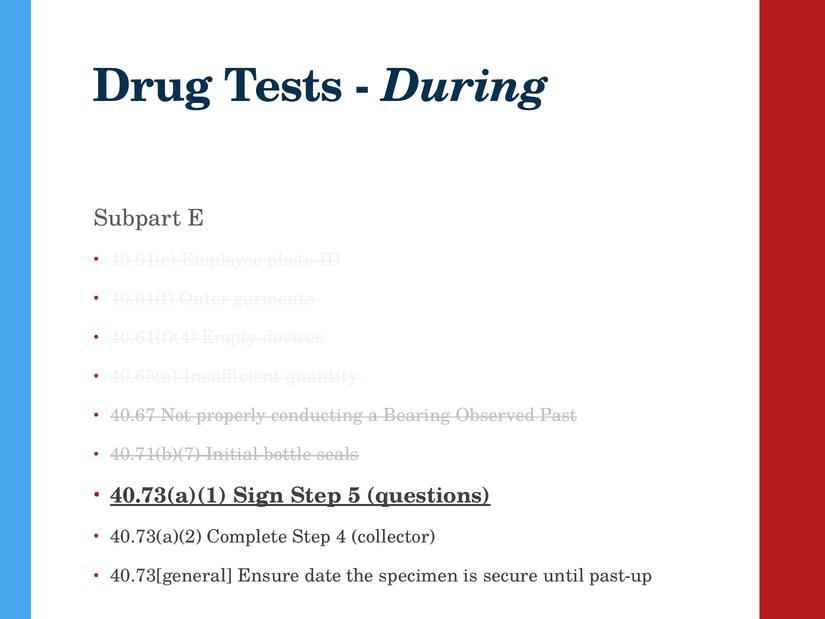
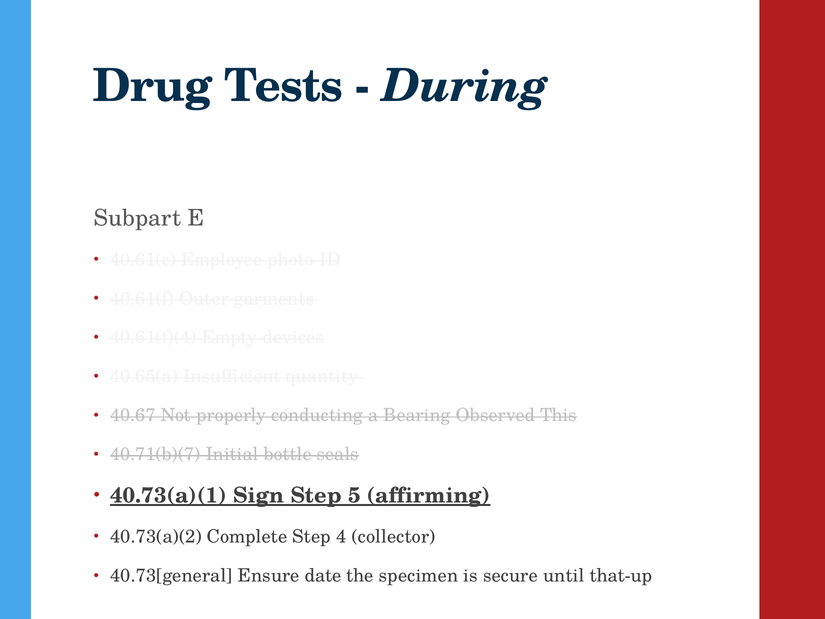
Past: Past -> This
questions: questions -> affirming
past-up: past-up -> that-up
